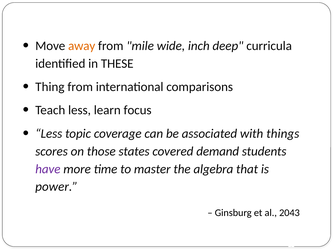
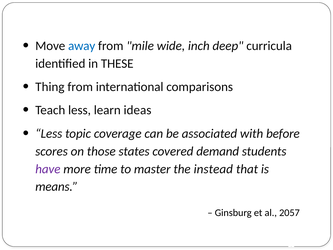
away colour: orange -> blue
focus: focus -> ideas
things: things -> before
algebra: algebra -> instead
power: power -> means
2043: 2043 -> 2057
